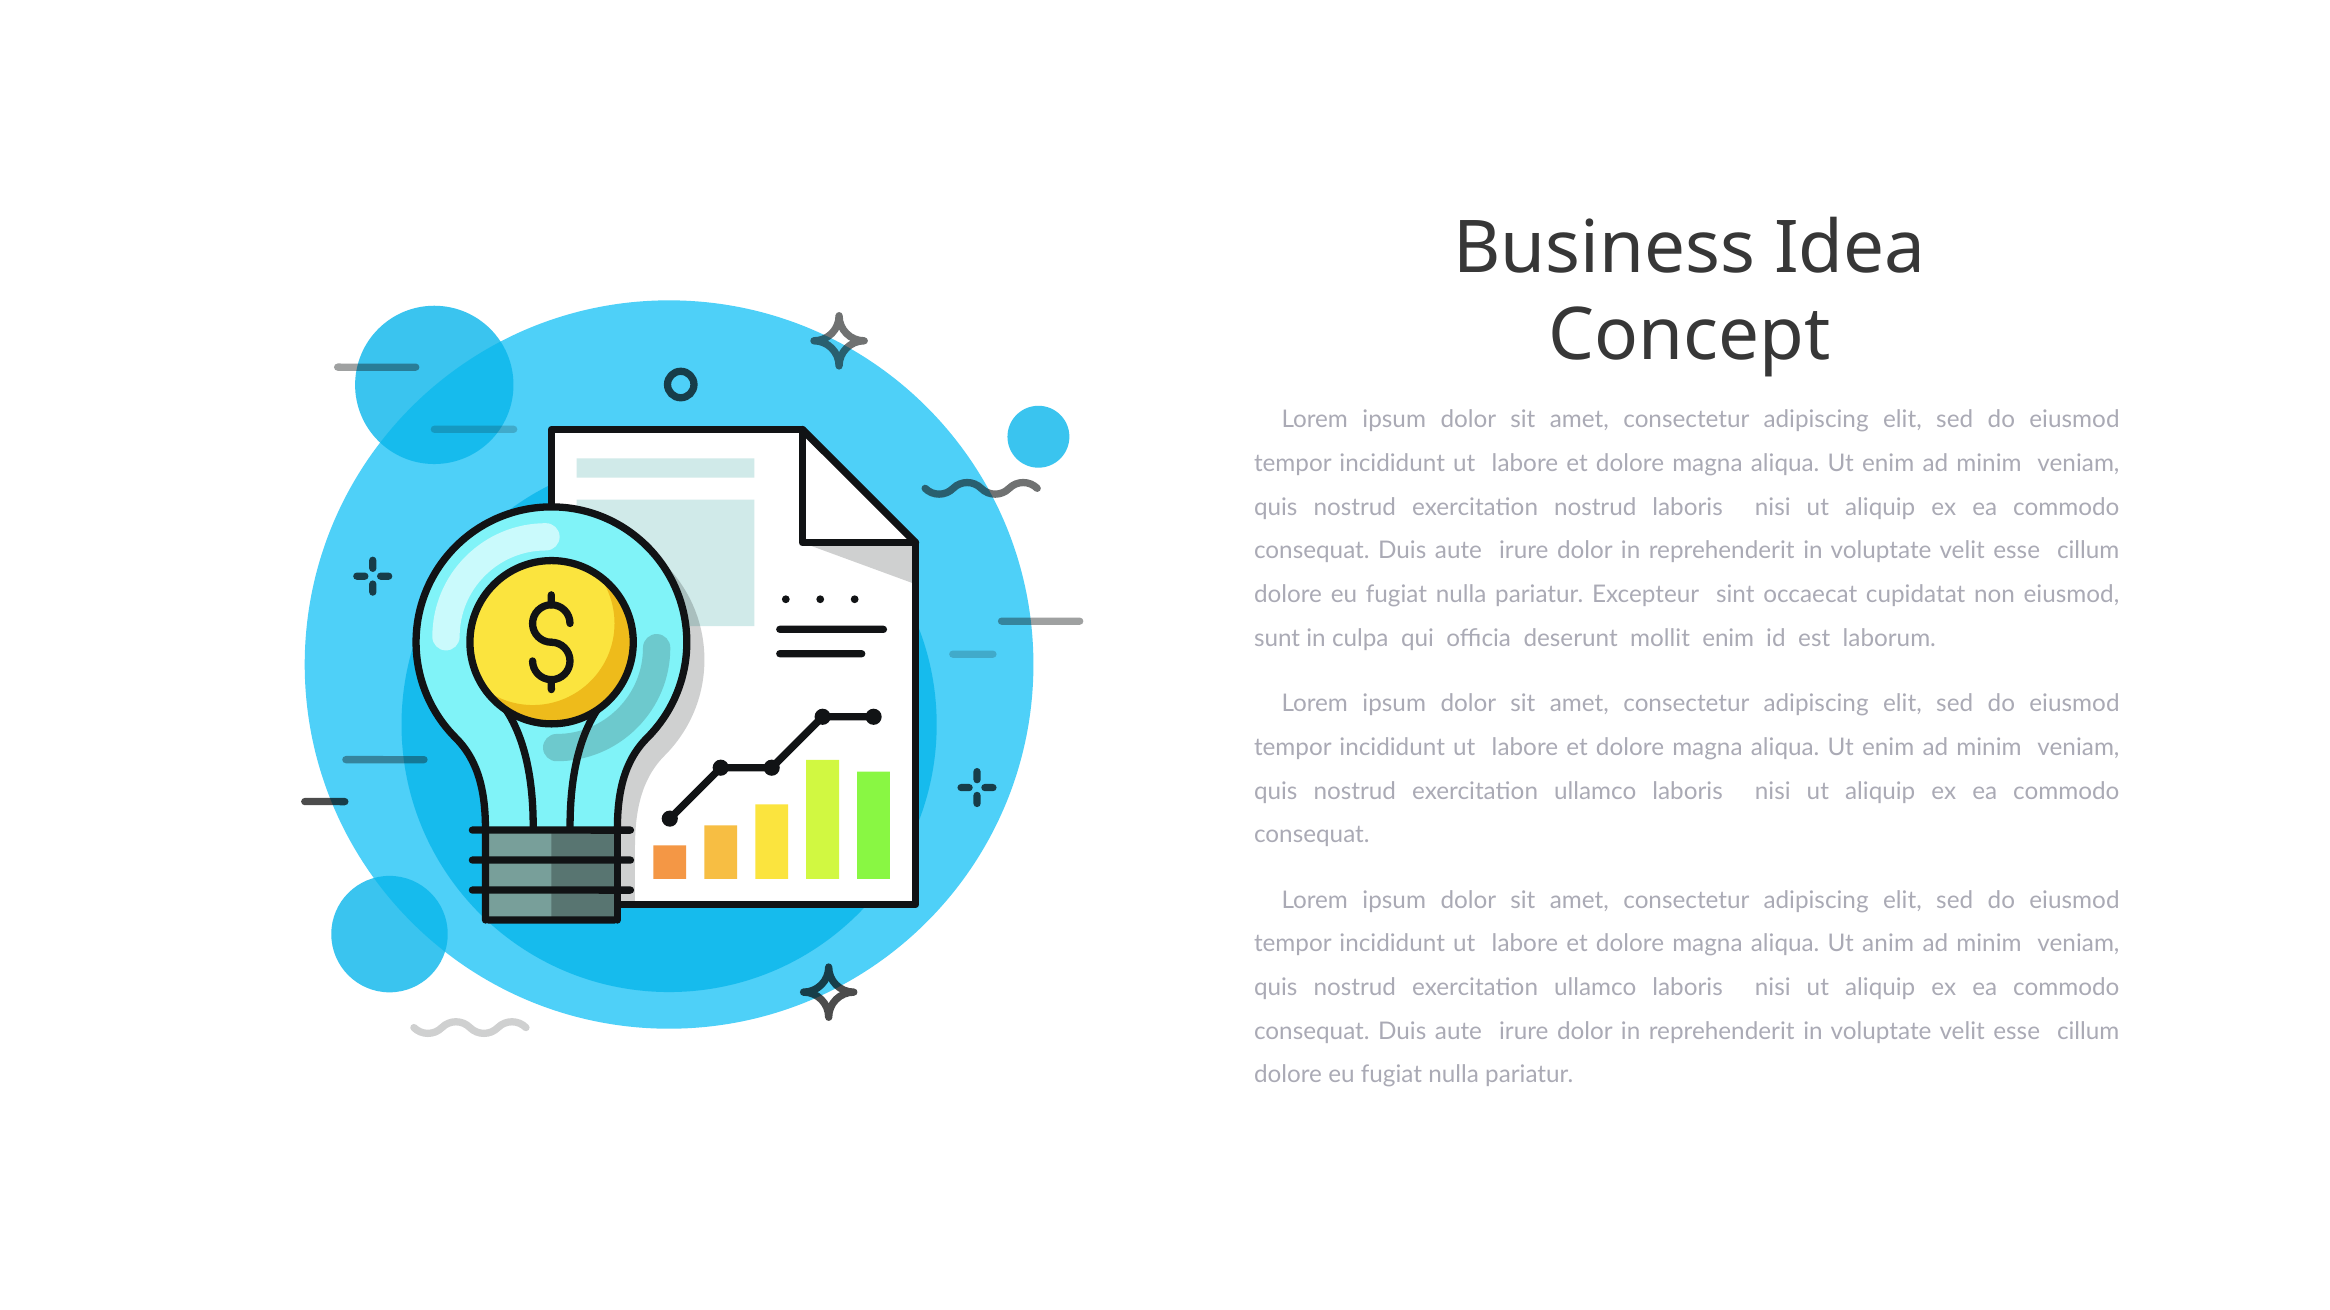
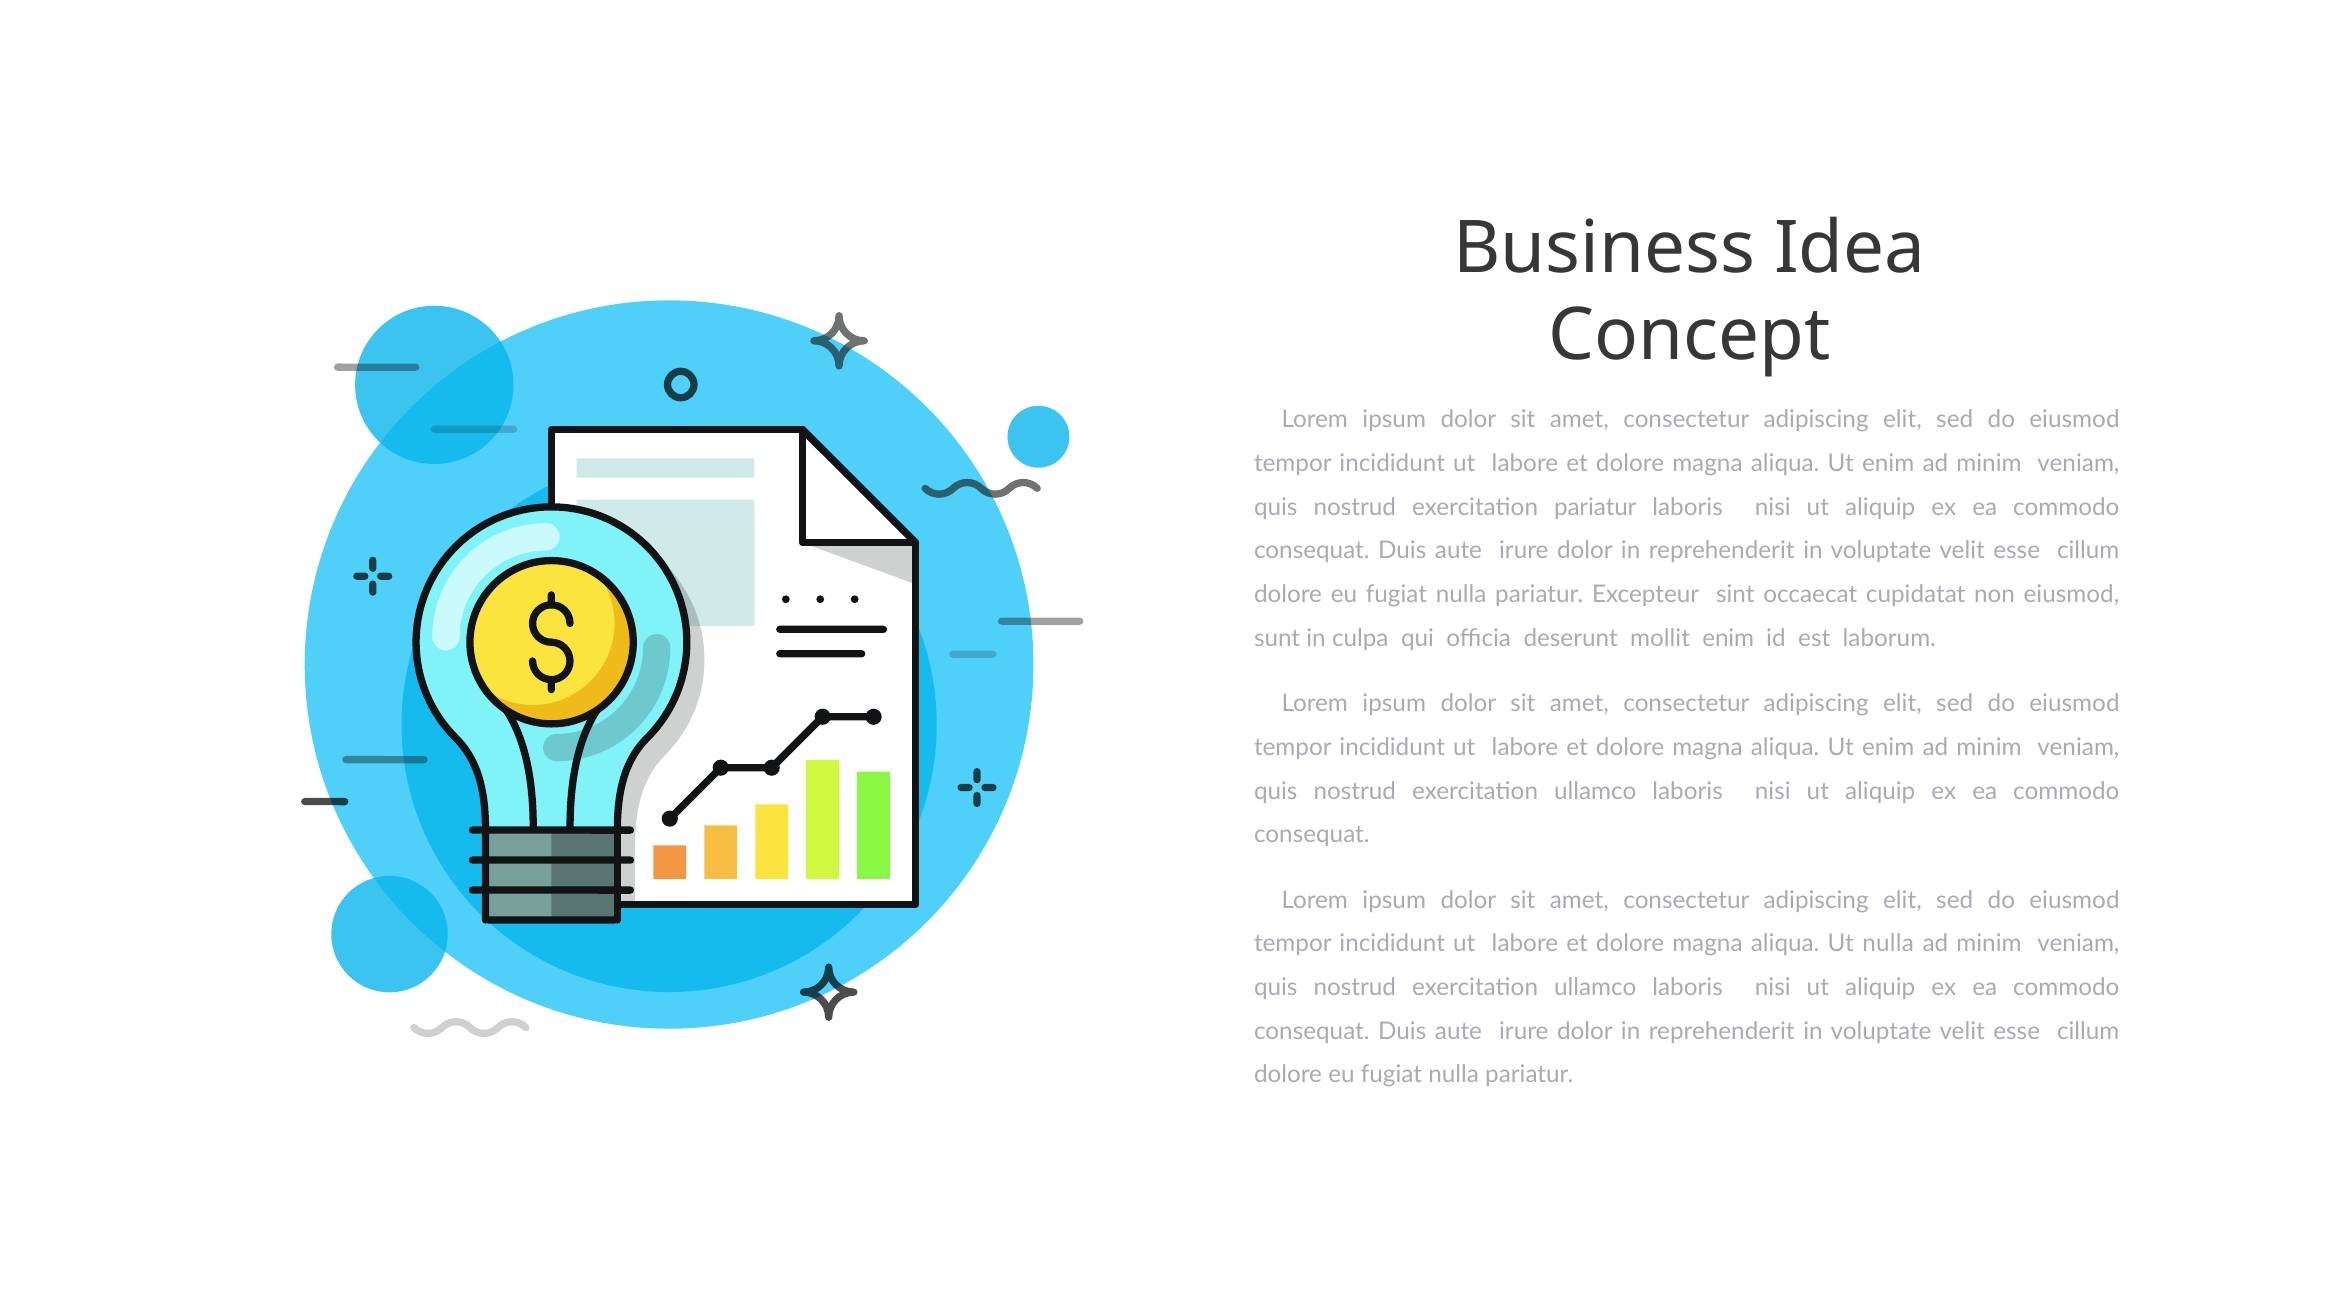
exercitation nostrud: nostrud -> pariatur
Ut anim: anim -> nulla
